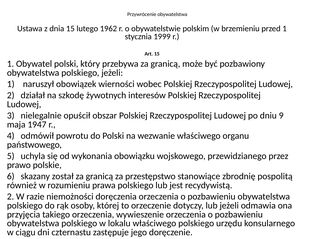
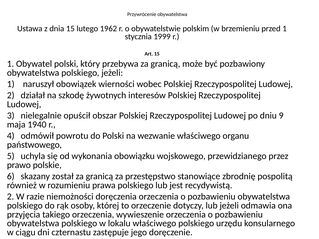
1947: 1947 -> 1940
